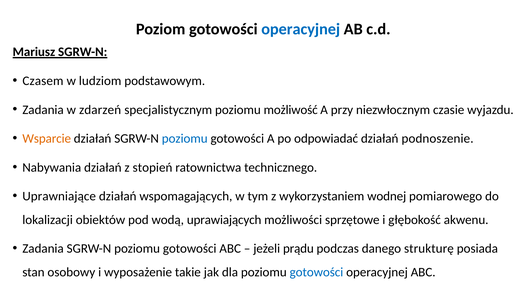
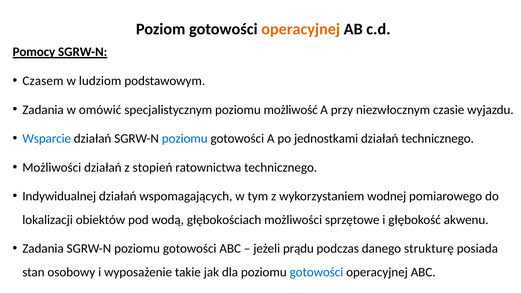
operacyjnej at (301, 29) colour: blue -> orange
Mariusz: Mariusz -> Pomocy
zdarzeń: zdarzeń -> omówić
Wsparcie colour: orange -> blue
odpowiadać: odpowiadać -> jednostkami
działań podnoszenie: podnoszenie -> technicznego
Nabywania at (52, 167): Nabywania -> Możliwości
Uprawniające: Uprawniające -> Indywidualnej
uprawiających: uprawiających -> głębokościach
